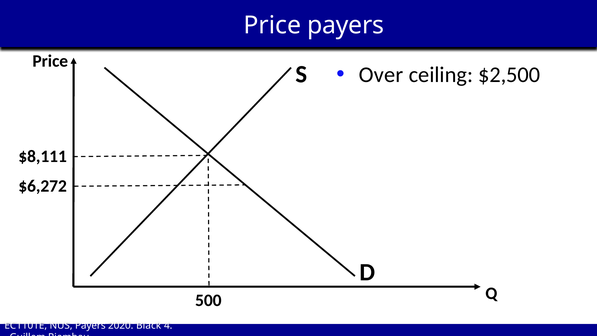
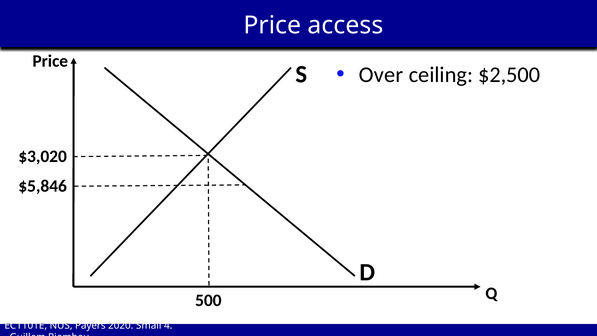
Price payers: payers -> access
$8,111: $8,111 -> $3,020
$6,272: $6,272 -> $5,846
Black: Black -> Small
